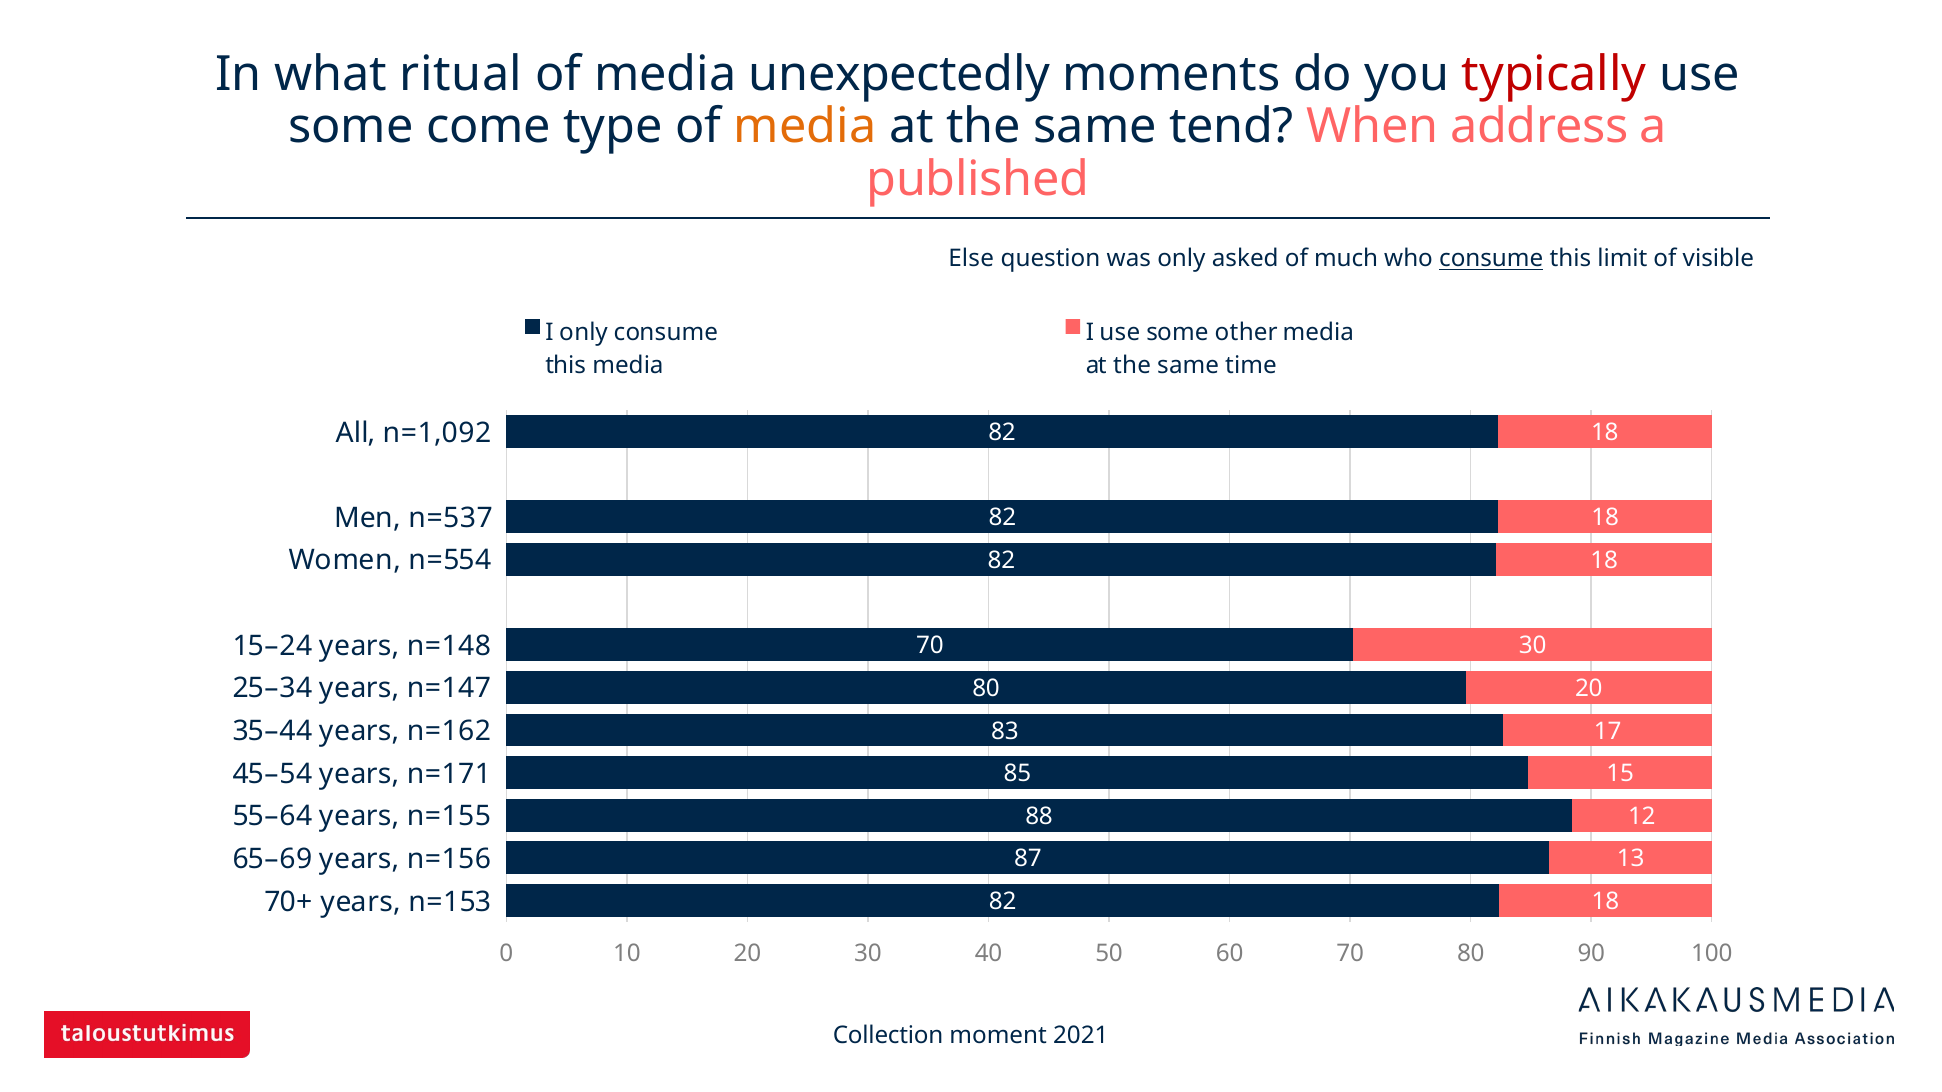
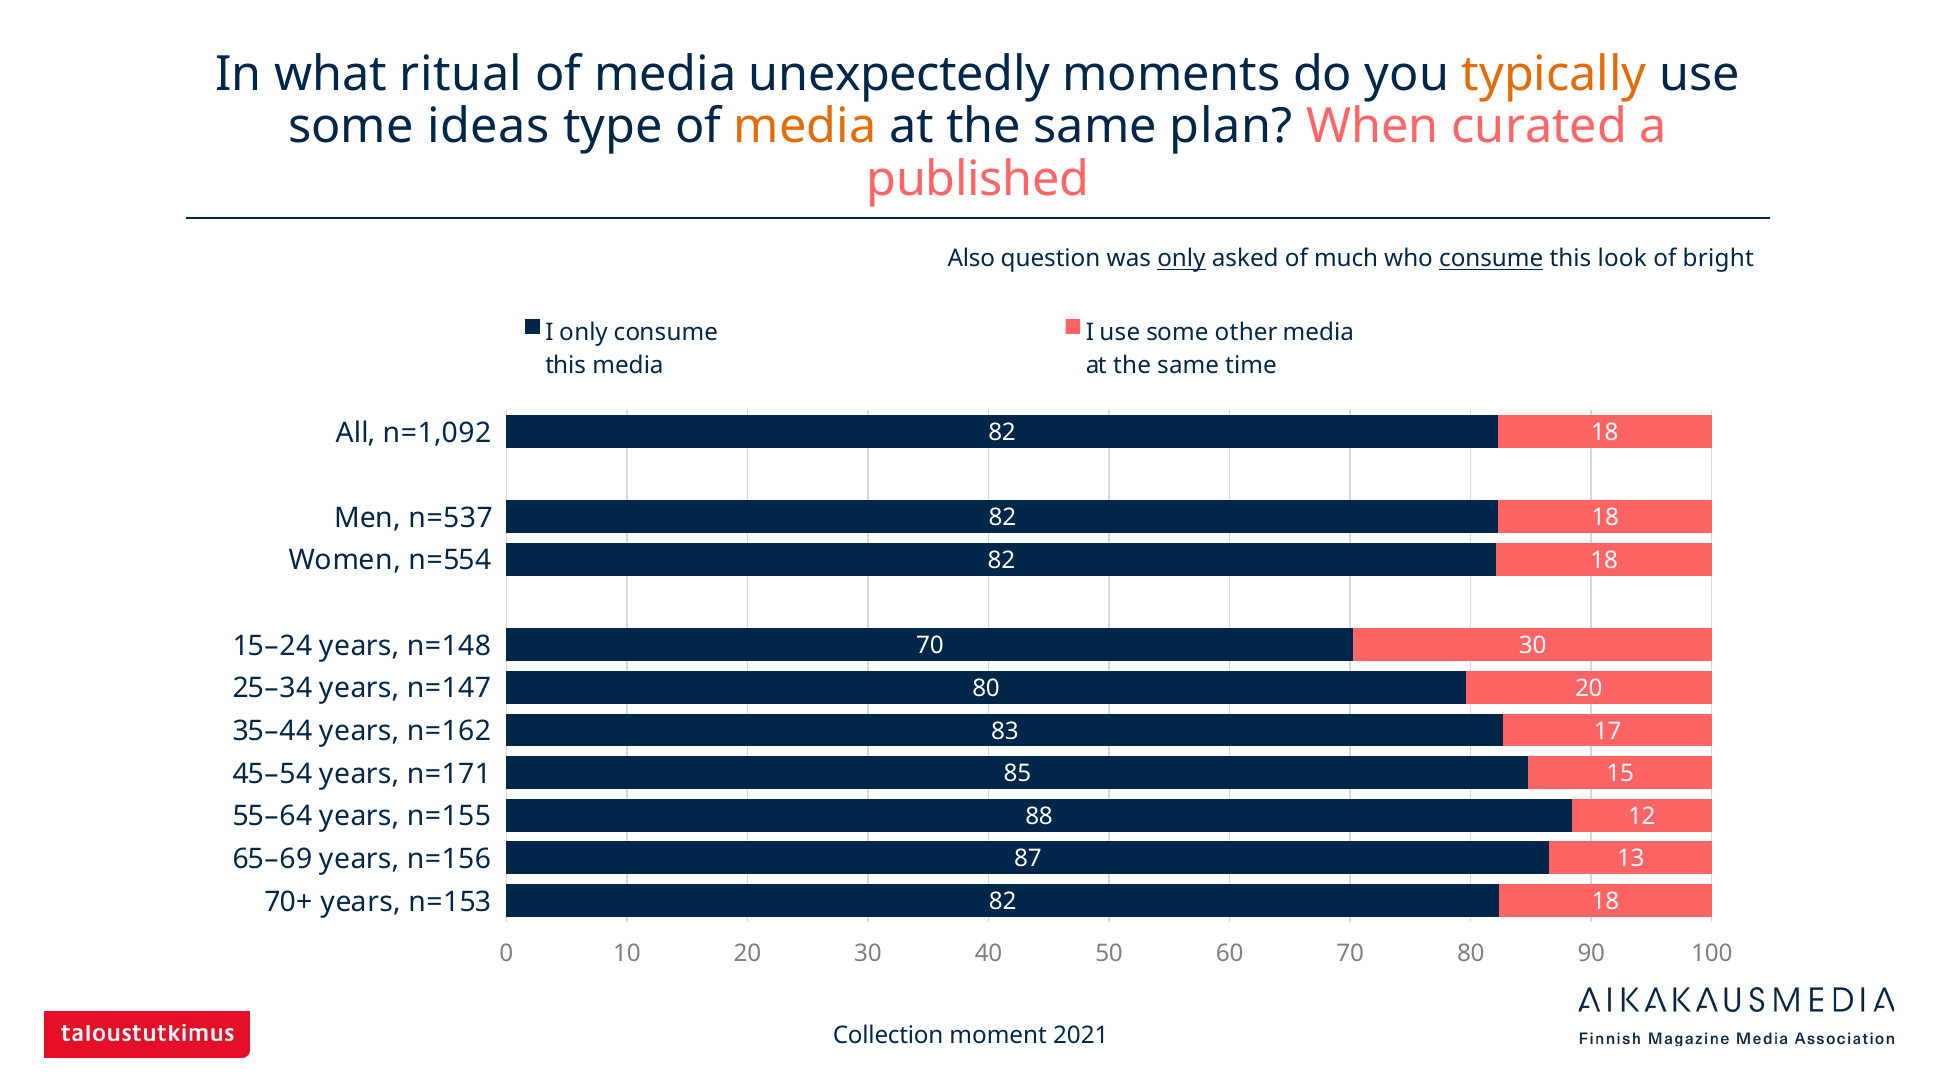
typically colour: red -> orange
come: come -> ideas
tend: tend -> plan
address: address -> curated
Else: Else -> Also
only at (1181, 259) underline: none -> present
limit: limit -> look
visible: visible -> bright
